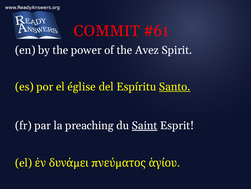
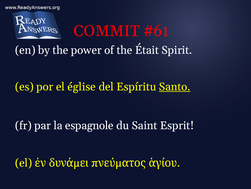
Avez: Avez -> Était
preaching: preaching -> espagnole
Saint underline: present -> none
